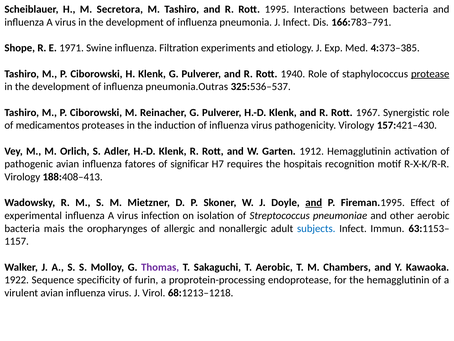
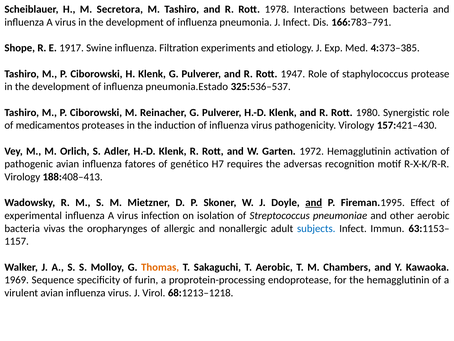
1995: 1995 -> 1978
1971: 1971 -> 1917
1940: 1940 -> 1947
protease underline: present -> none
pneumonia.Outras: pneumonia.Outras -> pneumonia.Estado
1967: 1967 -> 1980
1912: 1912 -> 1972
significar: significar -> genético
hospitais: hospitais -> adversas
mais: mais -> vivas
Thomas colour: purple -> orange
1922: 1922 -> 1969
